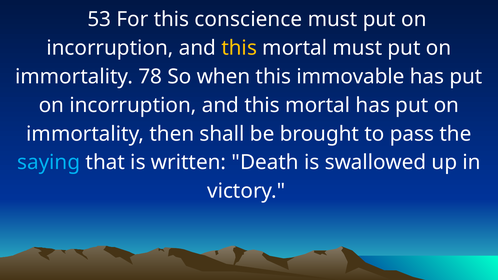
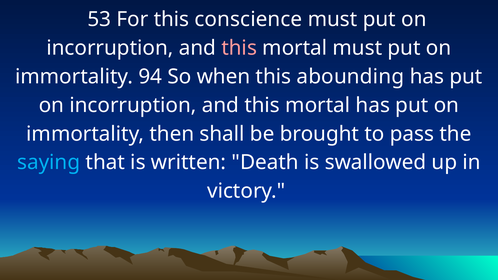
this at (239, 48) colour: yellow -> pink
78: 78 -> 94
immovable: immovable -> abounding
